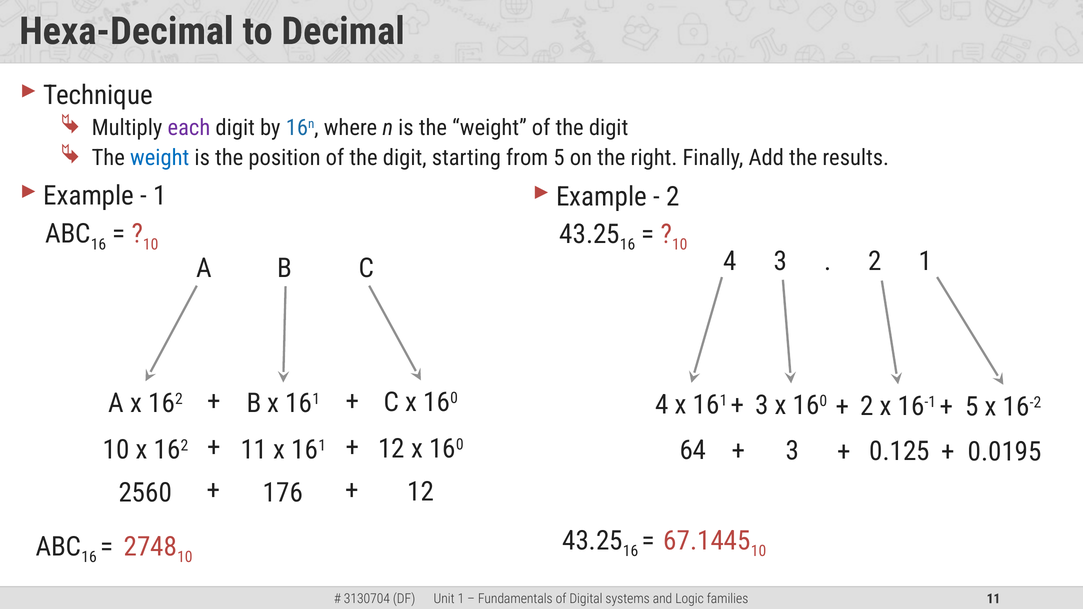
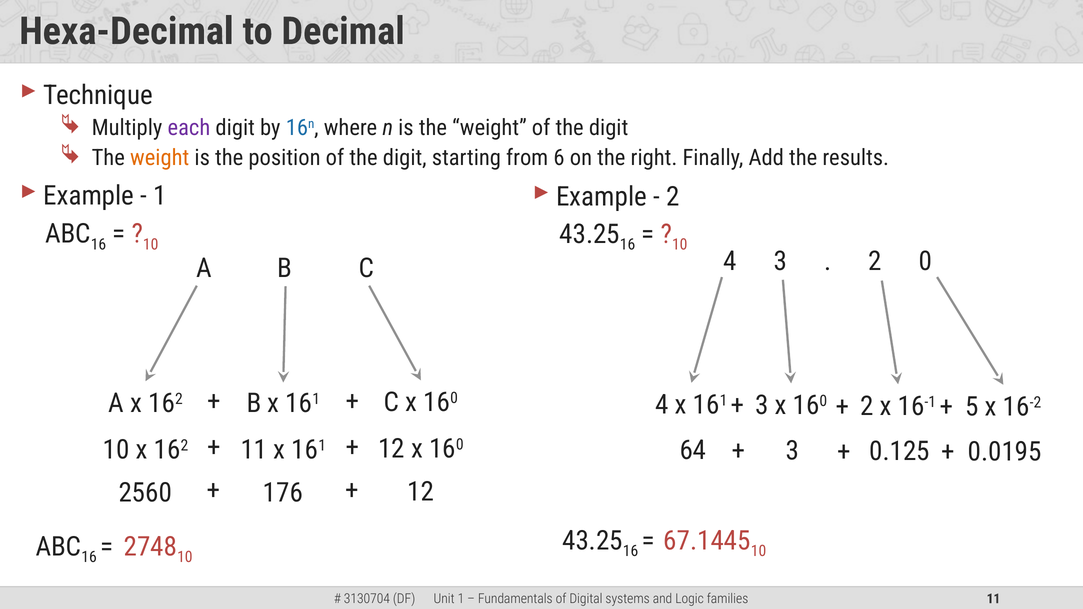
weight at (160, 158) colour: blue -> orange
from 5: 5 -> 6
2 1: 1 -> 0
